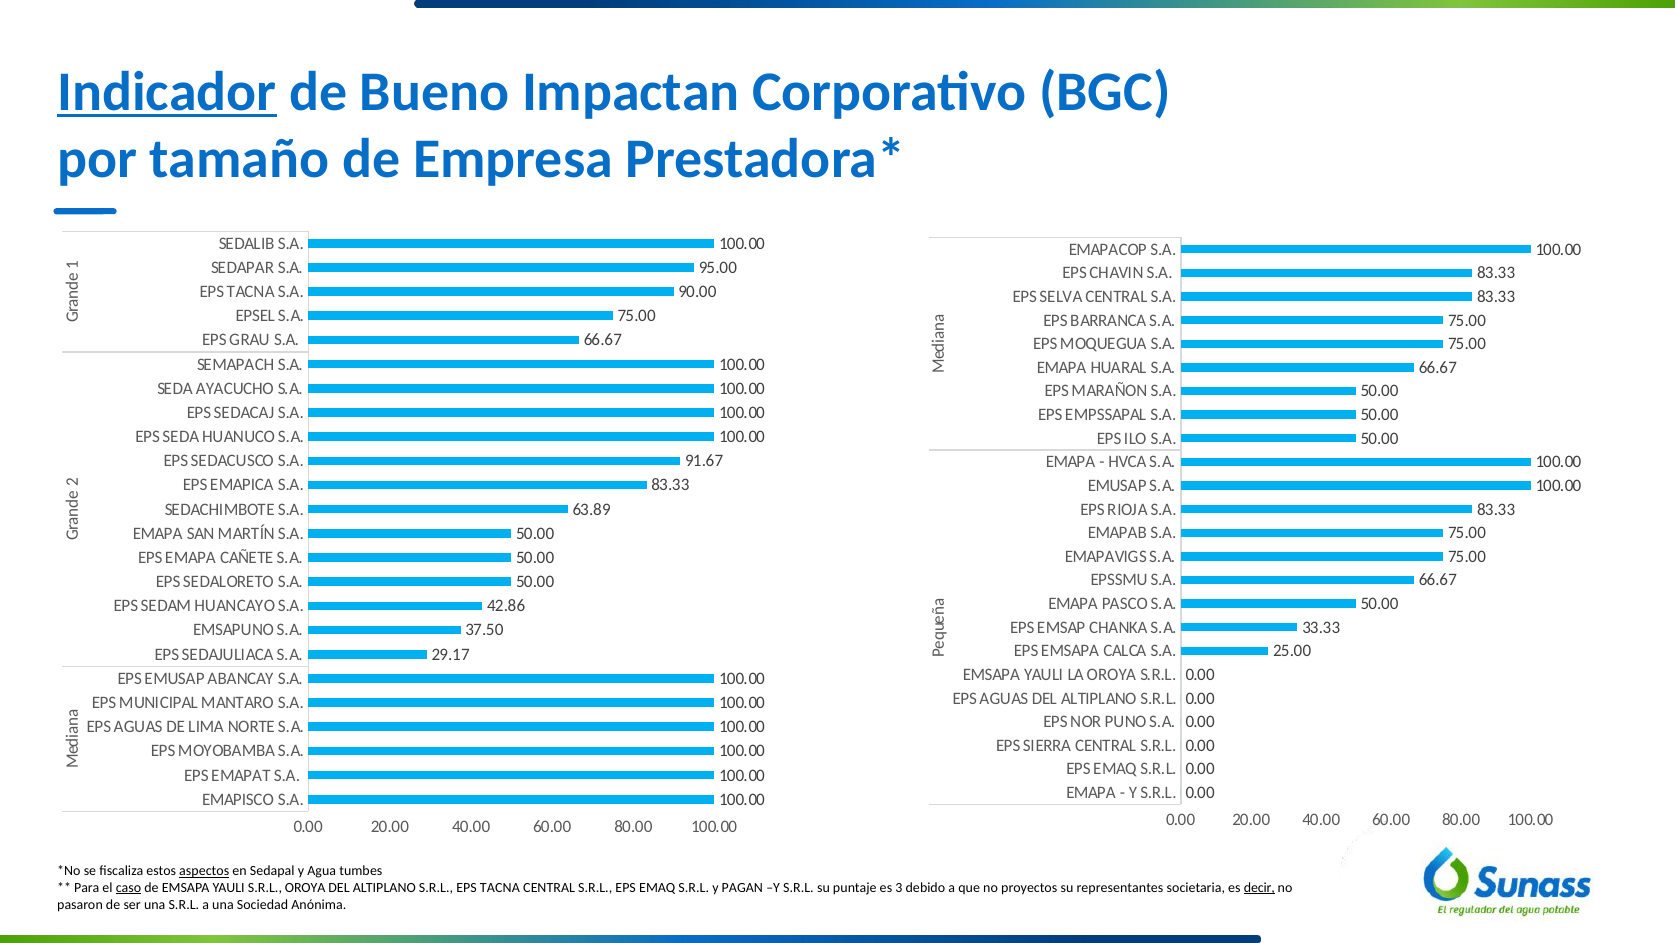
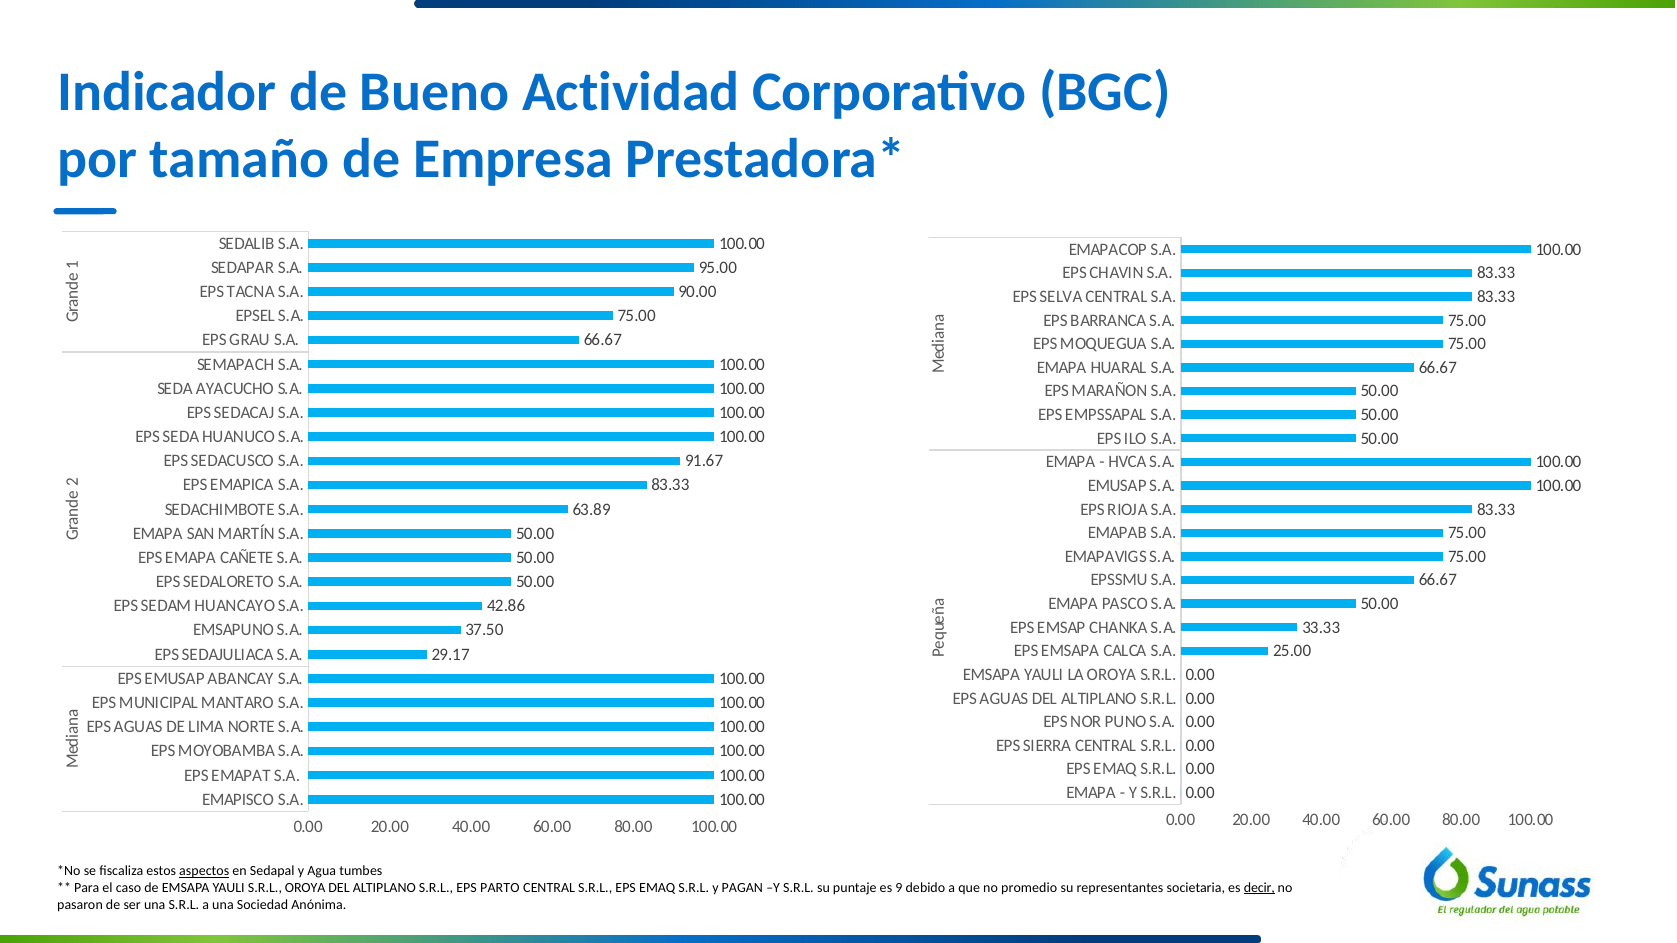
Indicador underline: present -> none
Impactan: Impactan -> Actividad
caso underline: present -> none
S.R.L EPS TACNA: TACNA -> PARTO
3: 3 -> 9
proyectos: proyectos -> promedio
